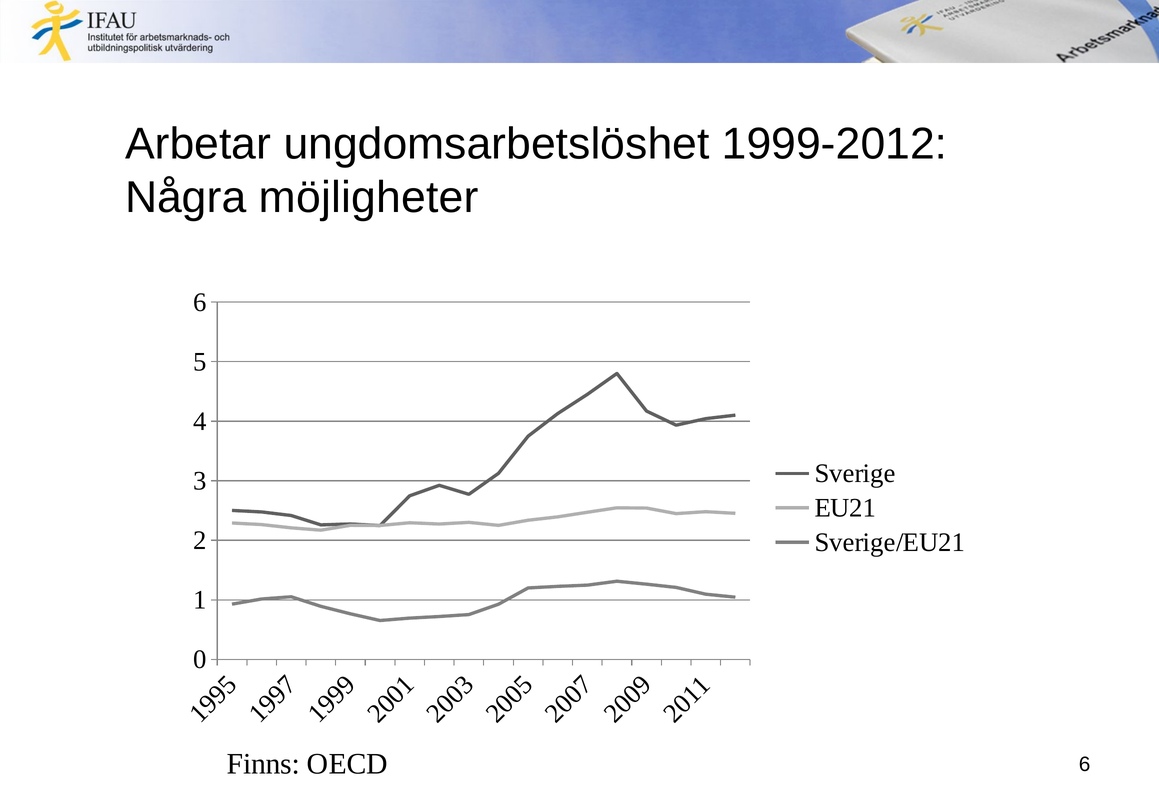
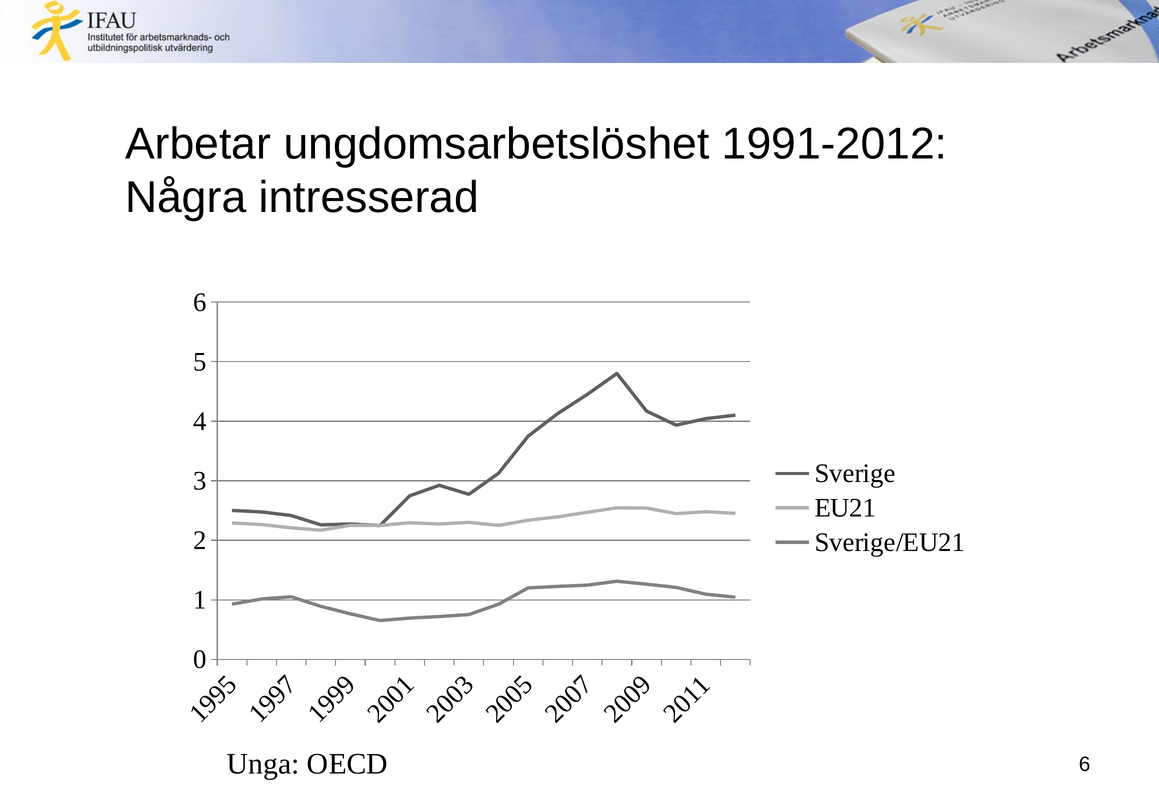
1999-2012: 1999-2012 -> 1991-2012
möjligheter: möjligheter -> intresserad
Finns: Finns -> Unga
